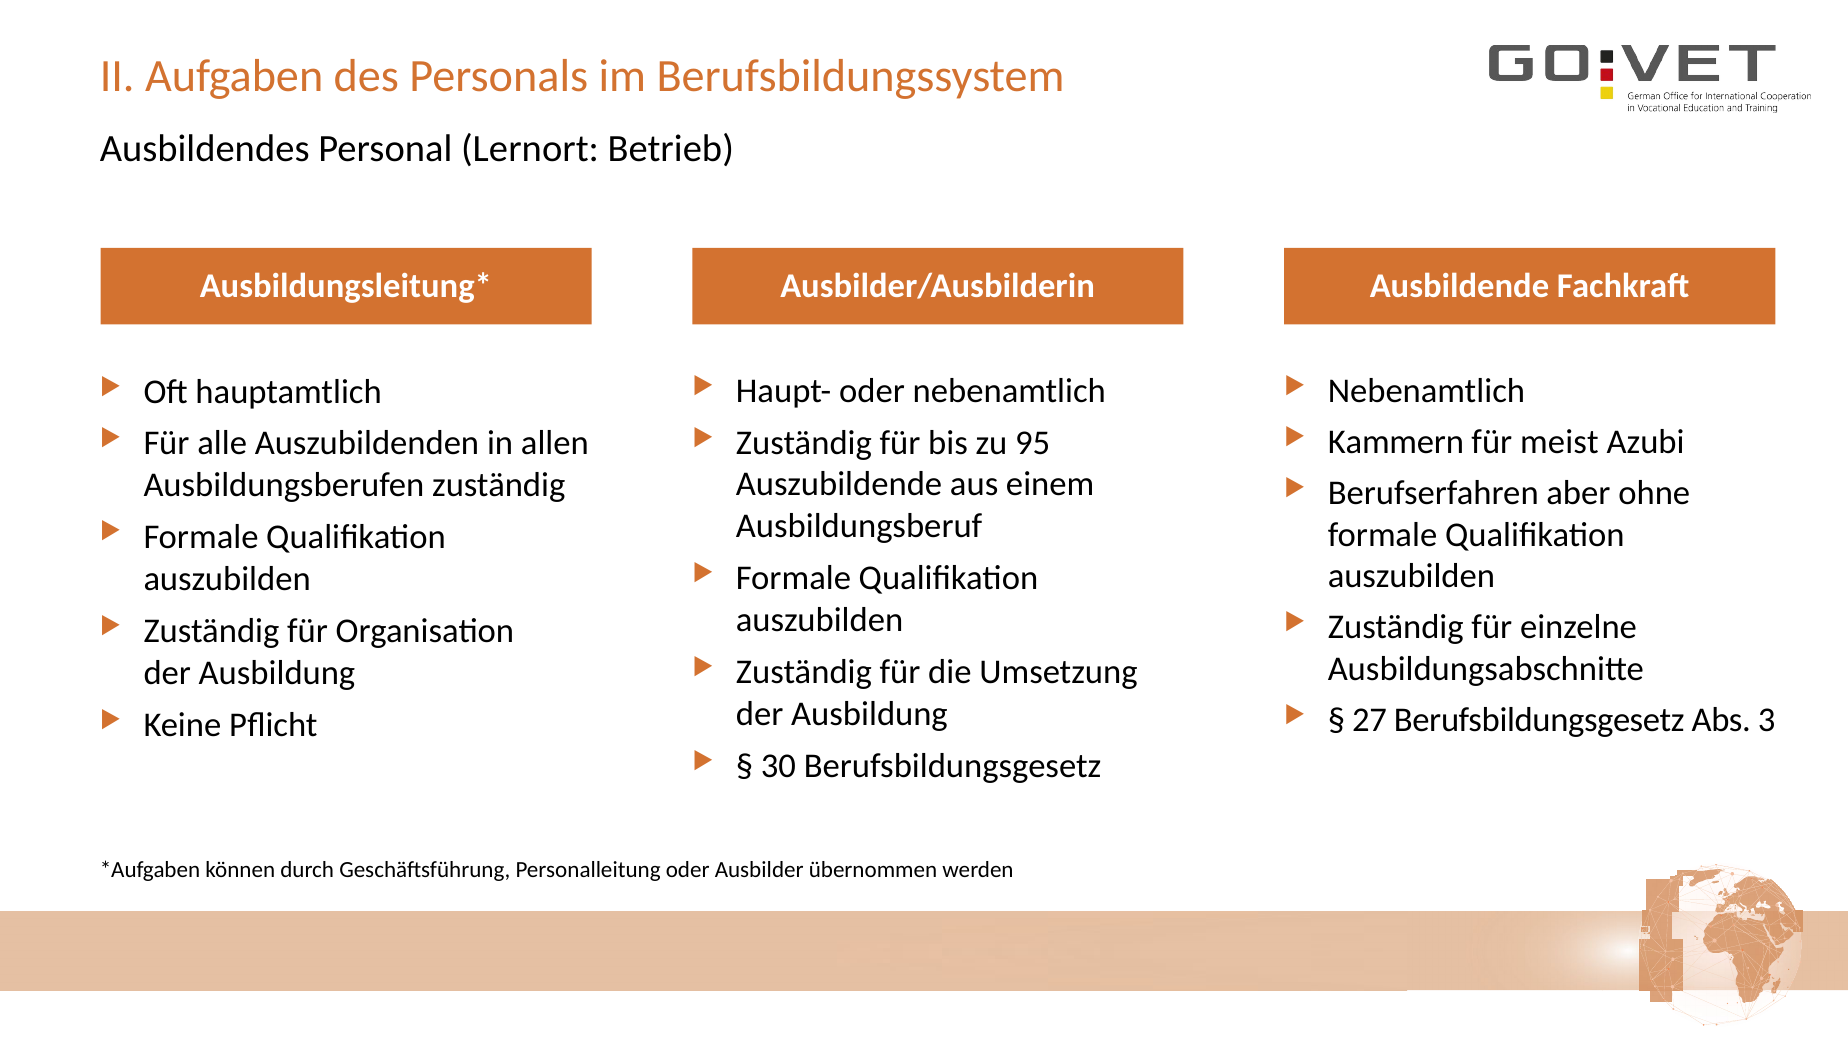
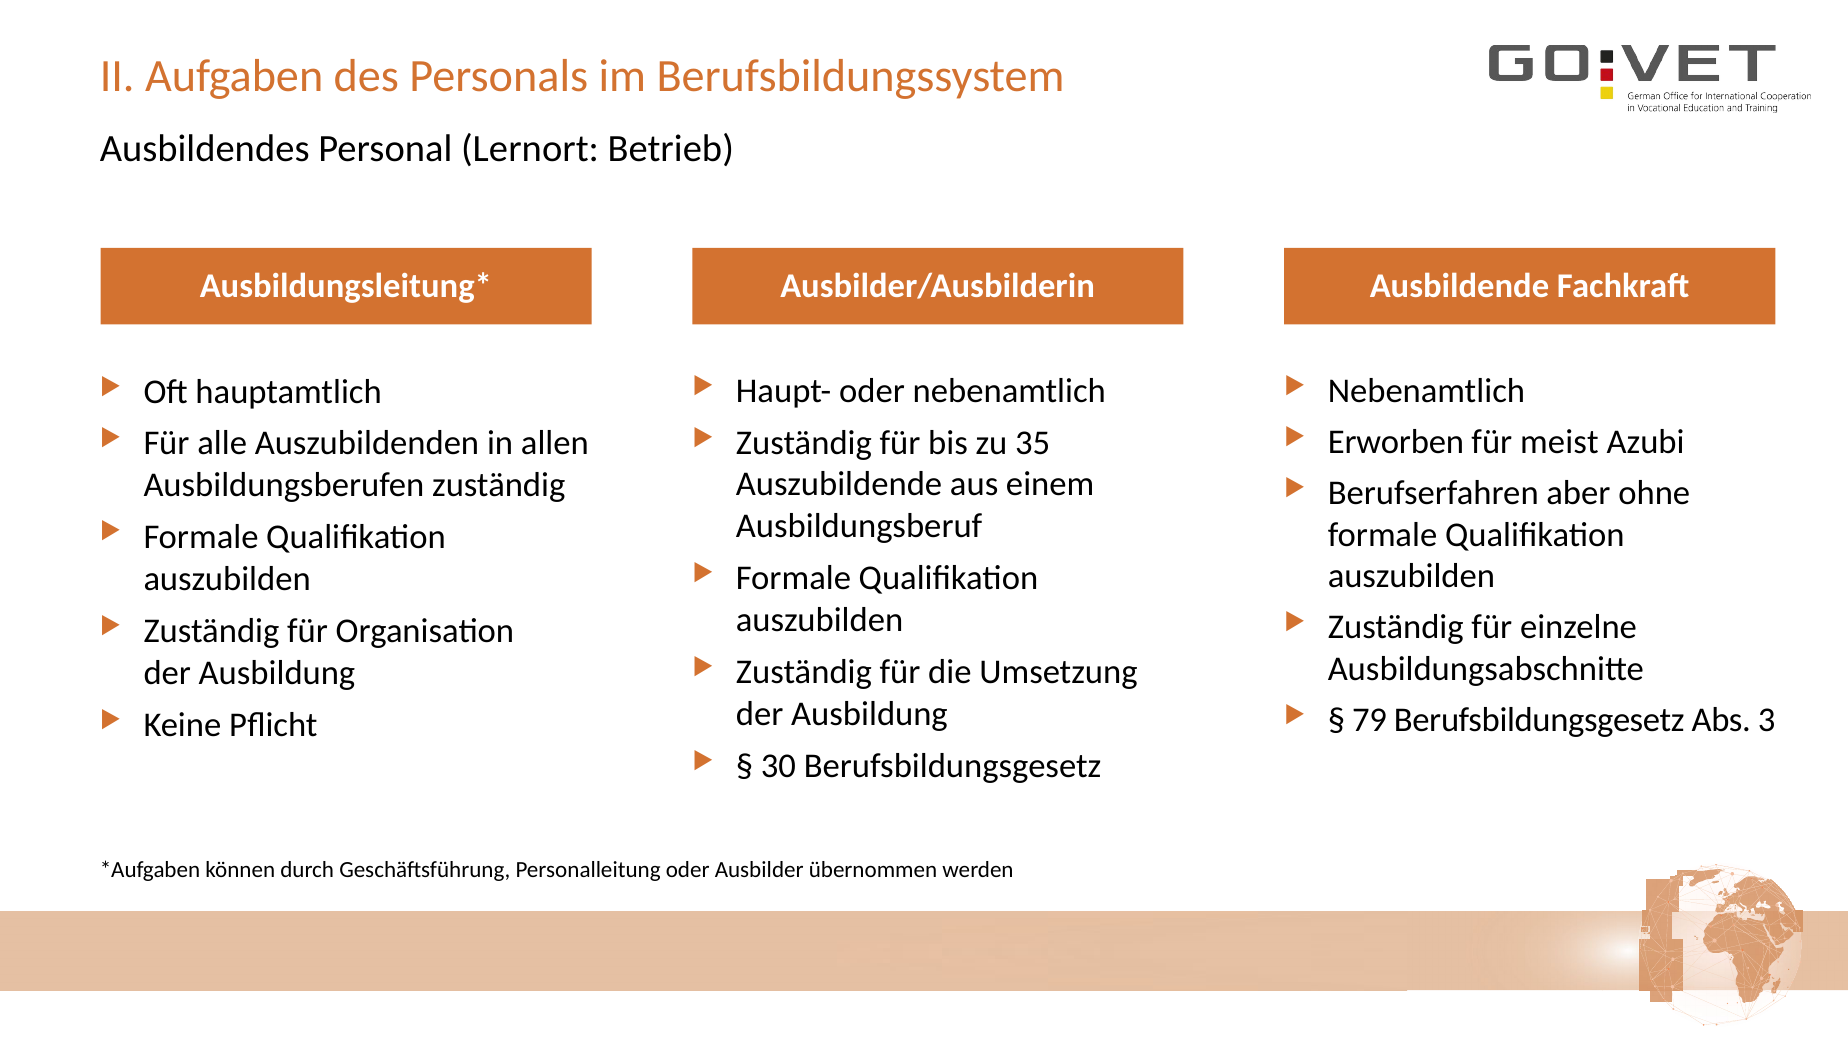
Kammern: Kammern -> Erworben
95: 95 -> 35
27: 27 -> 79
